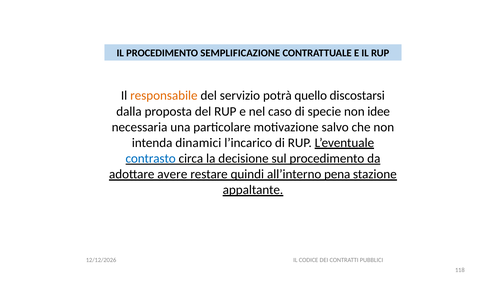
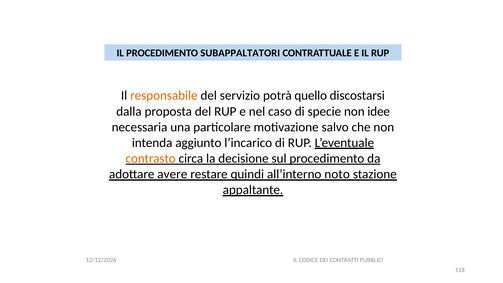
SEMPLIFICAZIONE: SEMPLIFICAZIONE -> SUBAPPALTATORI
dinamici: dinamici -> aggiunto
contrasto colour: blue -> orange
pena: pena -> noto
